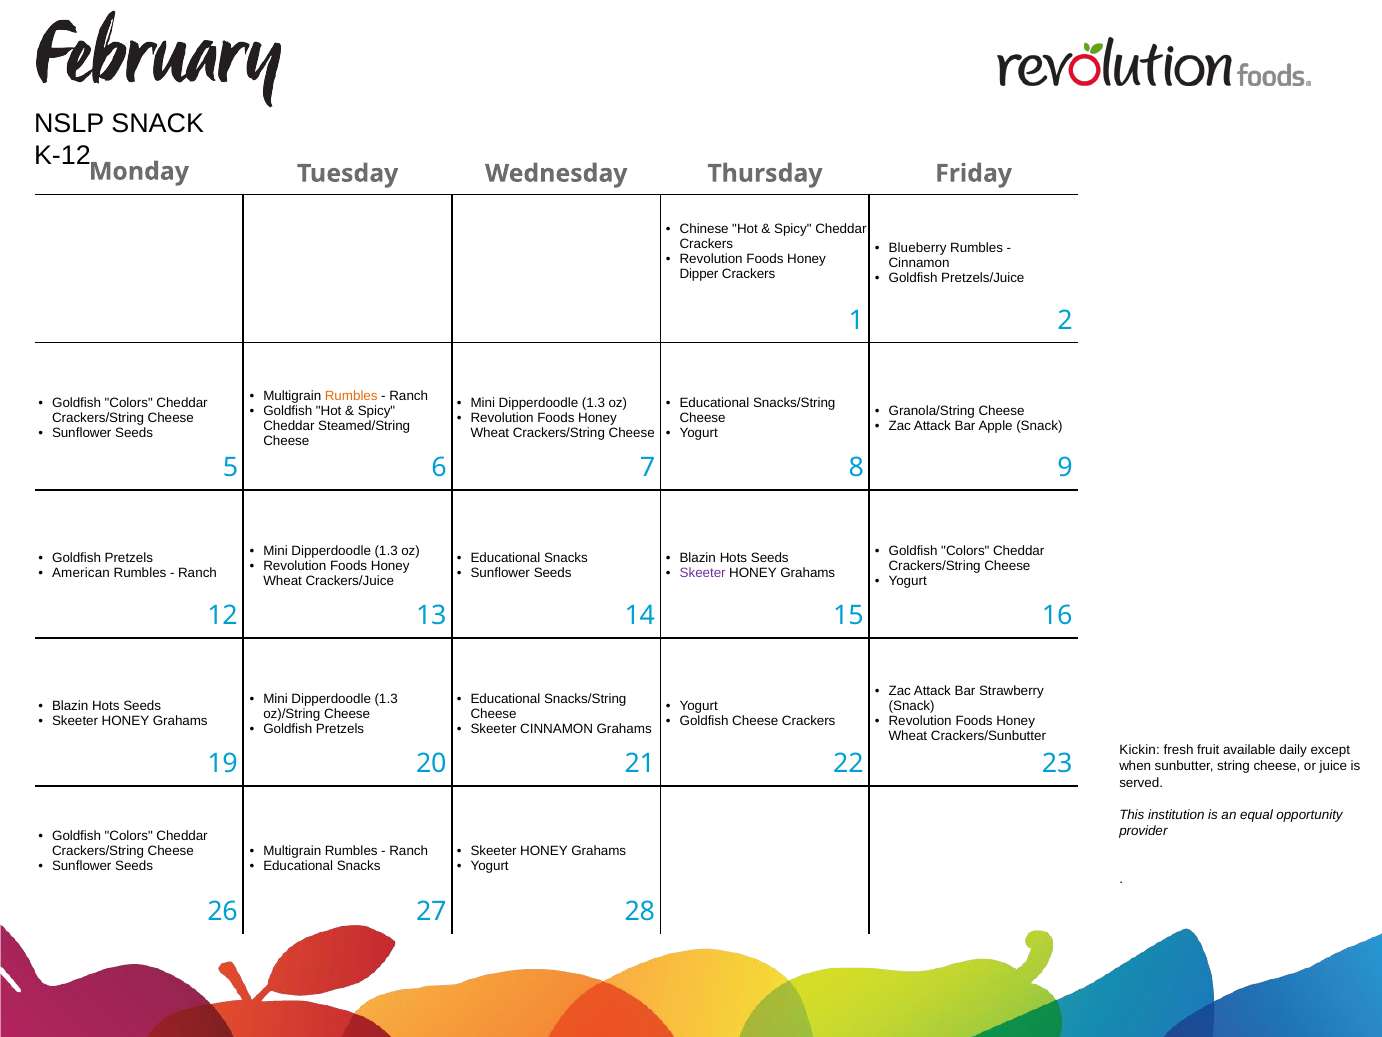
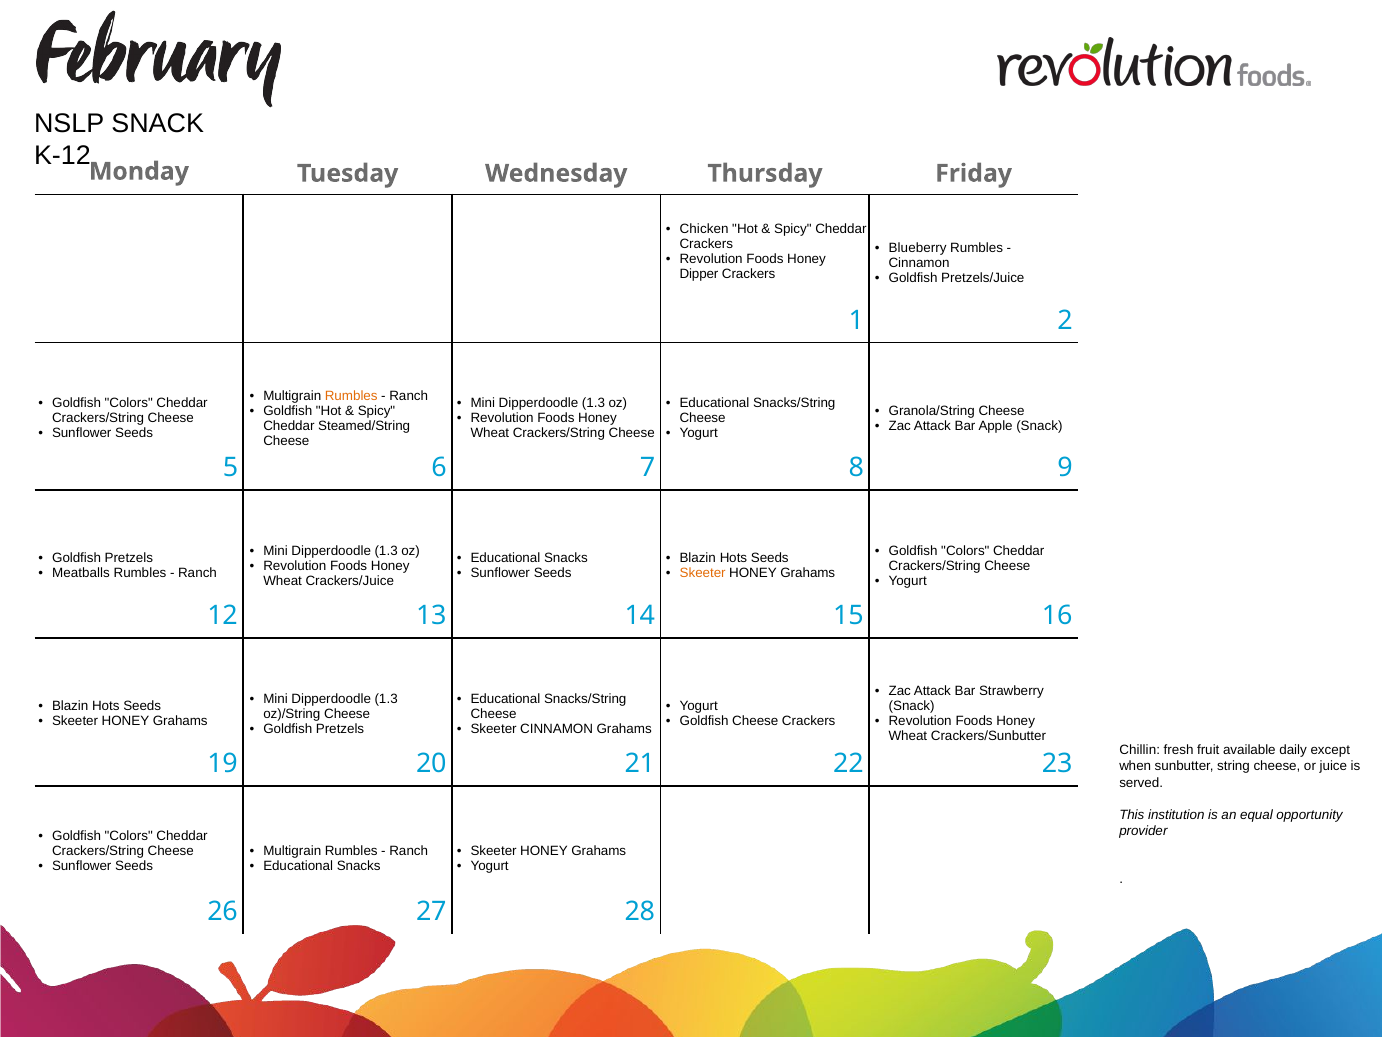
Chinese: Chinese -> Chicken
American: American -> Meatballs
Skeeter at (703, 573) colour: purple -> orange
Kickin: Kickin -> Chillin
